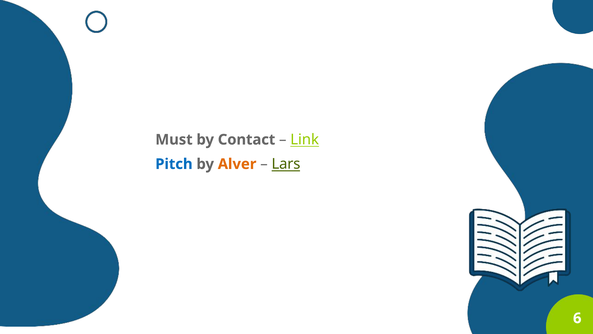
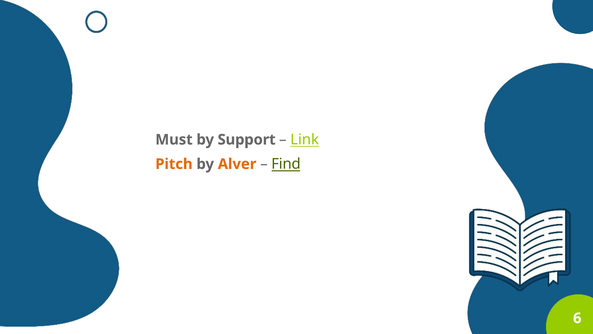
Contact: Contact -> Support
Pitch colour: blue -> orange
Lars: Lars -> Find
